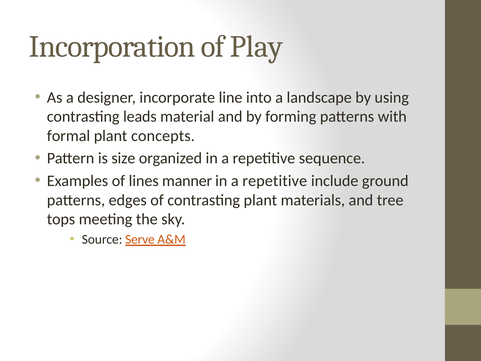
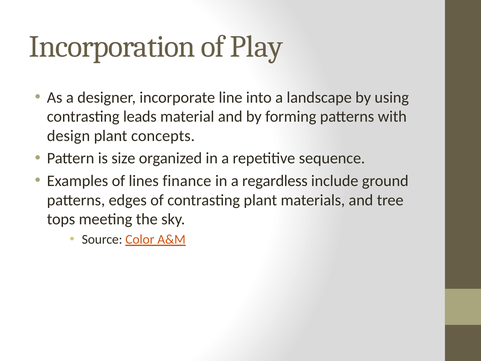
formal: formal -> design
manner: manner -> finance
repetitive at (275, 181): repetitive -> regardless
Serve: Serve -> Color
